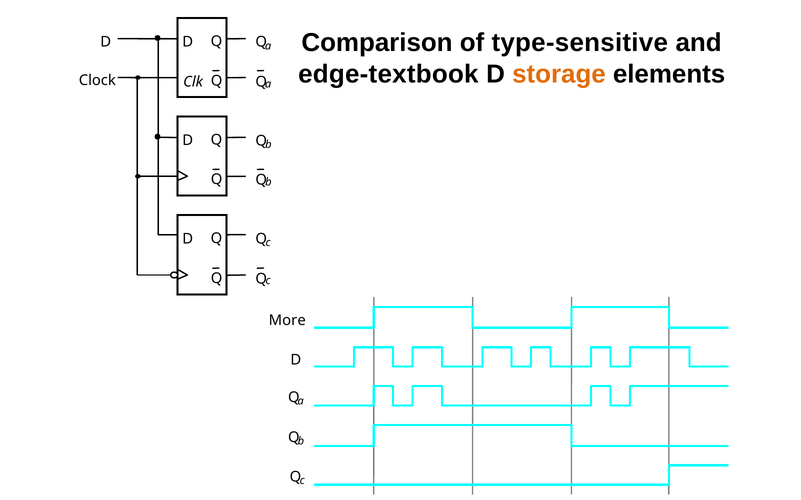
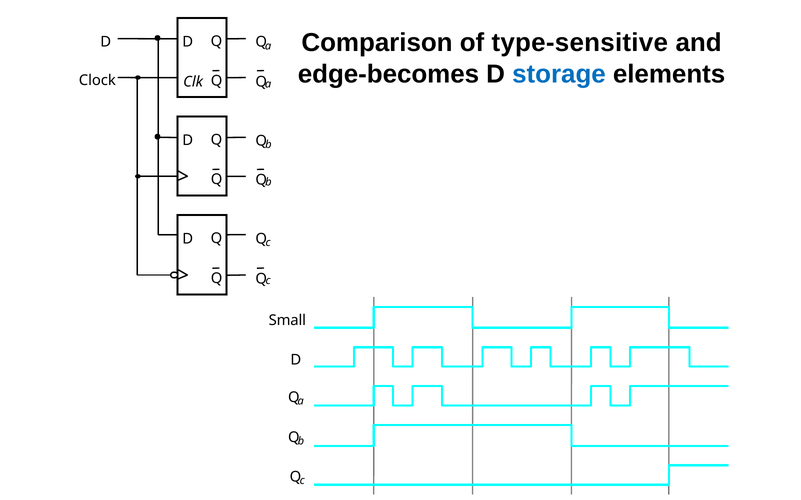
edge-textbook: edge-textbook -> edge-becomes
storage colour: orange -> blue
More: More -> Small
